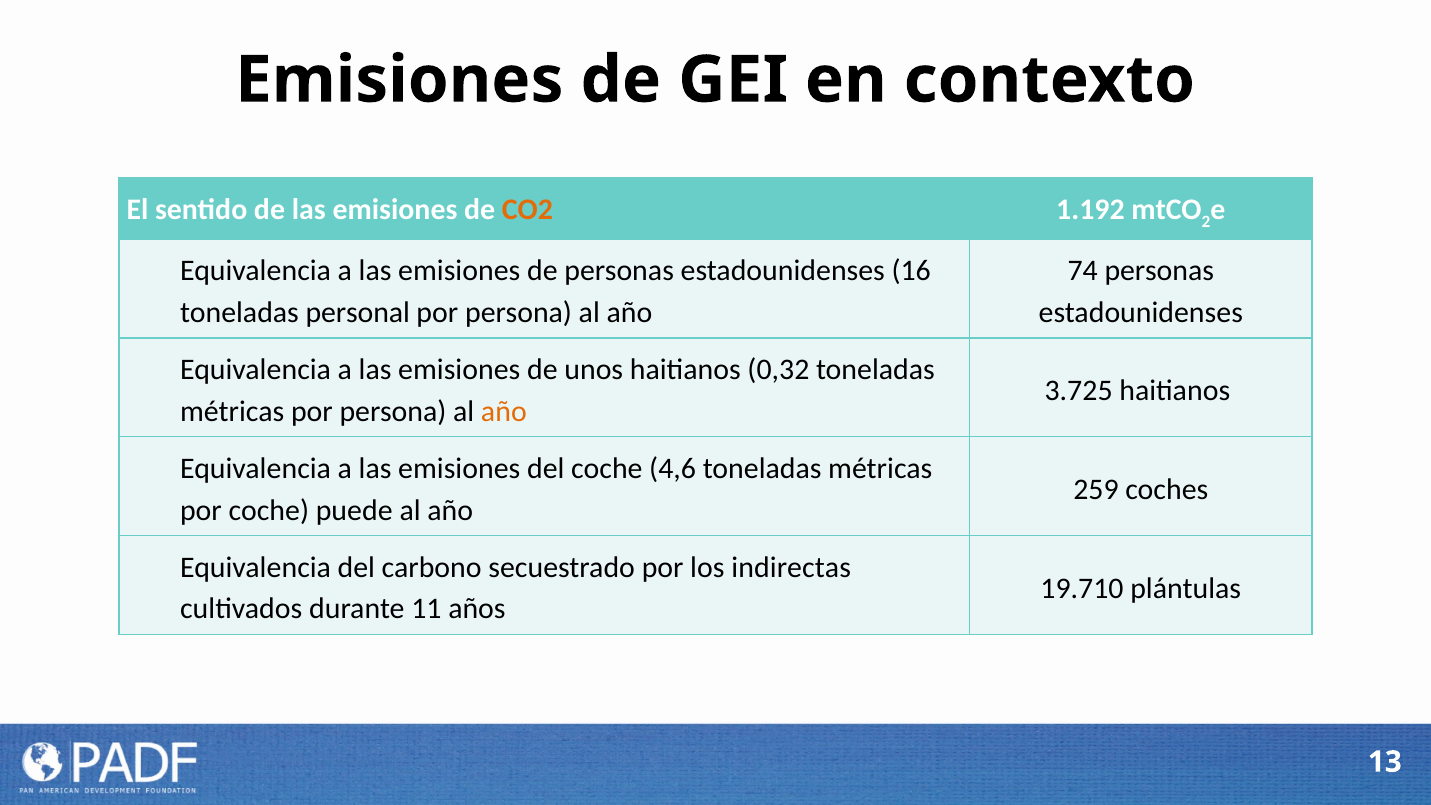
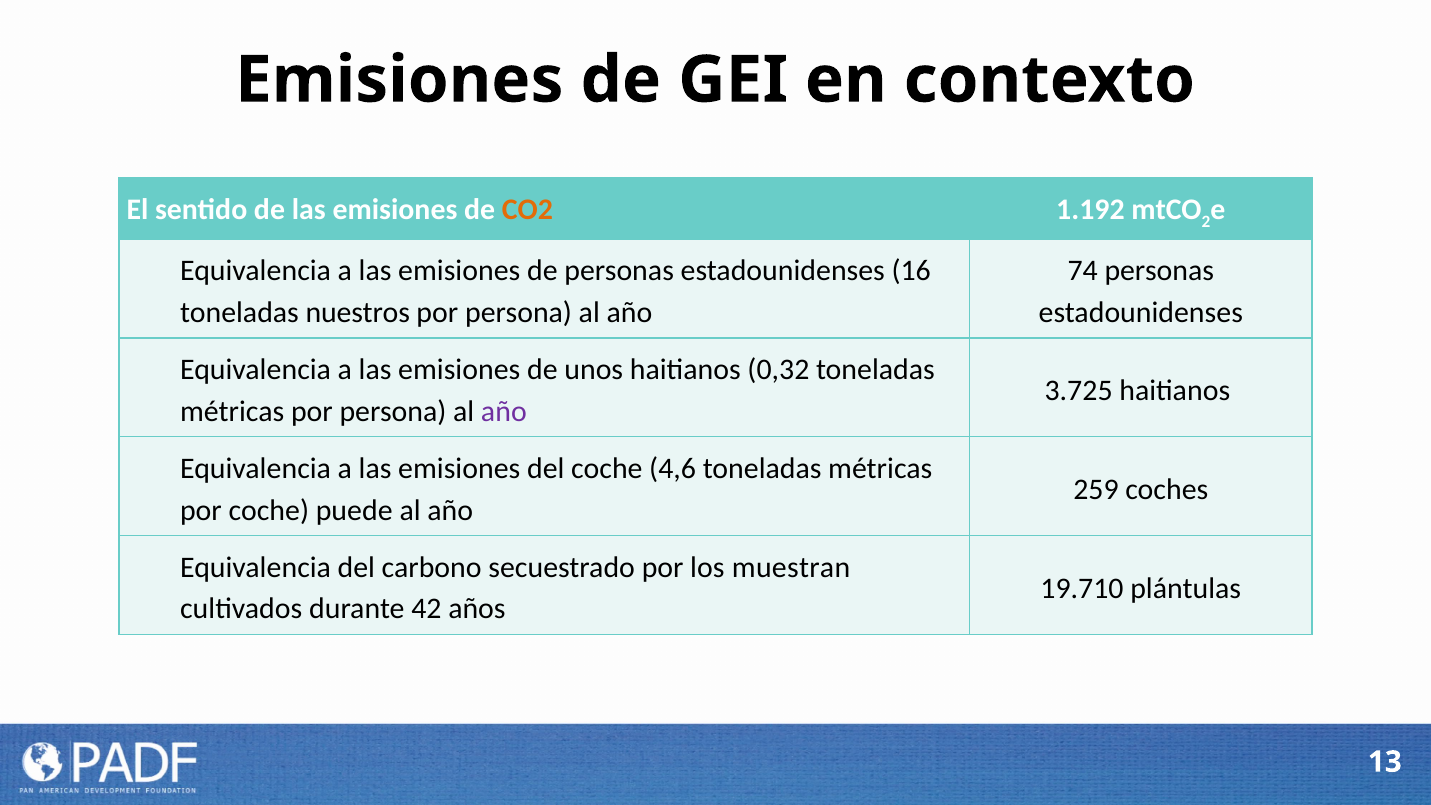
personal: personal -> nuestros
año at (504, 411) colour: orange -> purple
indirectas: indirectas -> muestran
11: 11 -> 42
